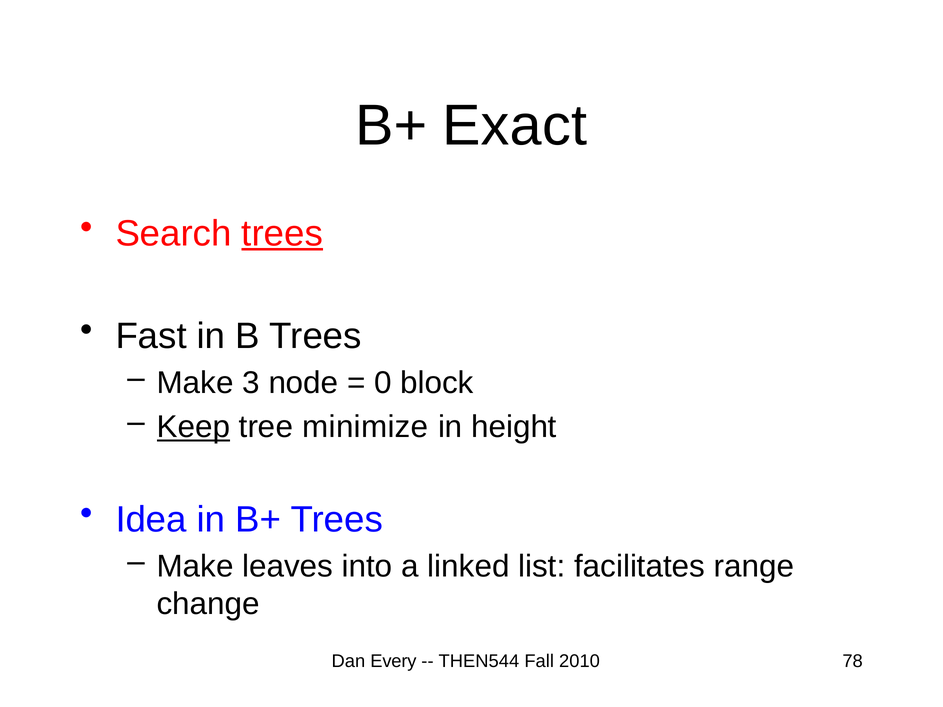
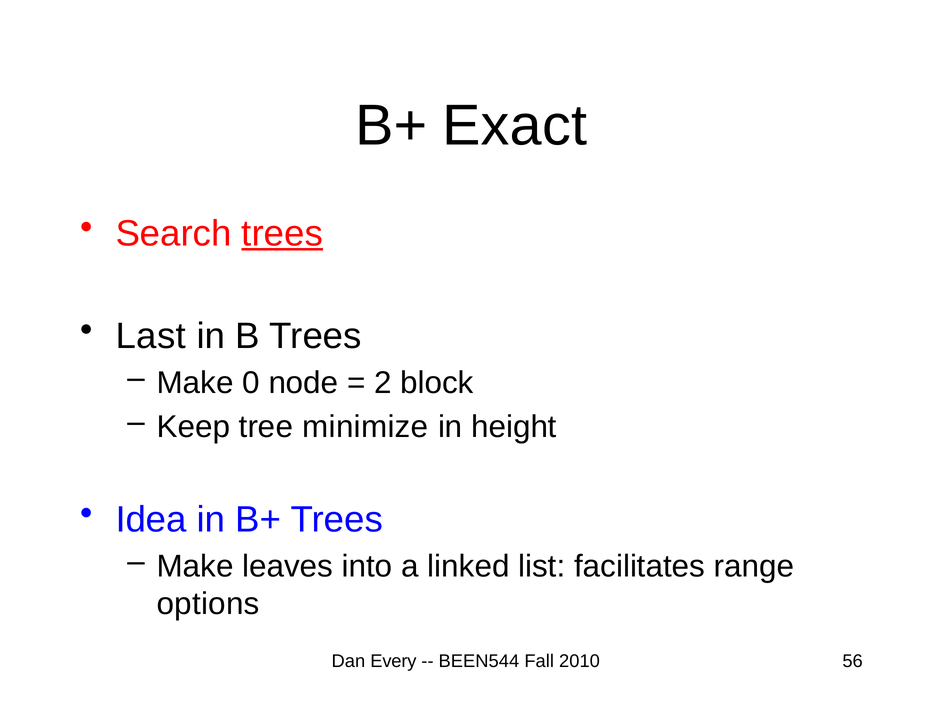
Fast: Fast -> Last
3: 3 -> 0
0: 0 -> 2
Keep underline: present -> none
change: change -> options
THEN544: THEN544 -> BEEN544
78: 78 -> 56
